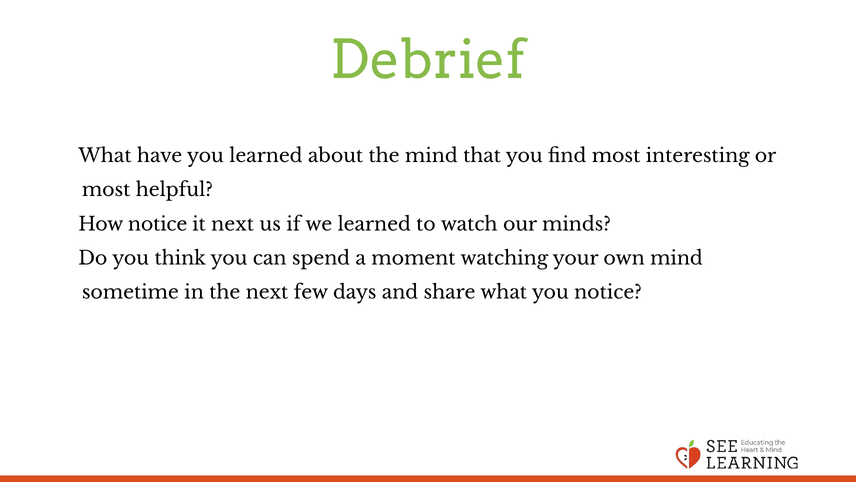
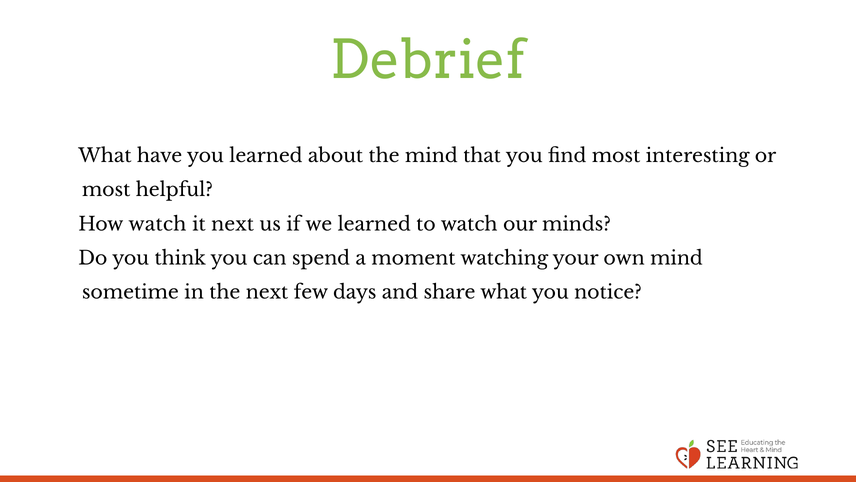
How notice: notice -> watch
